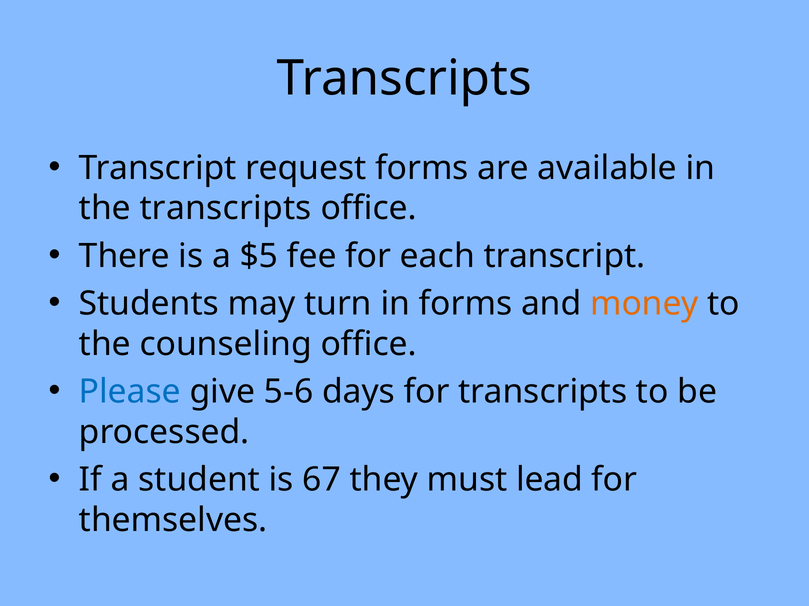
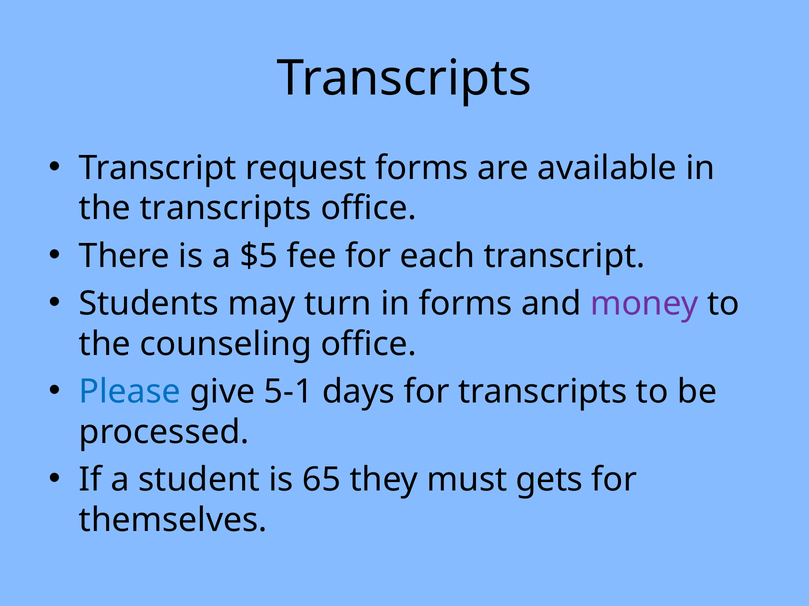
money colour: orange -> purple
5-6: 5-6 -> 5-1
67: 67 -> 65
lead: lead -> gets
